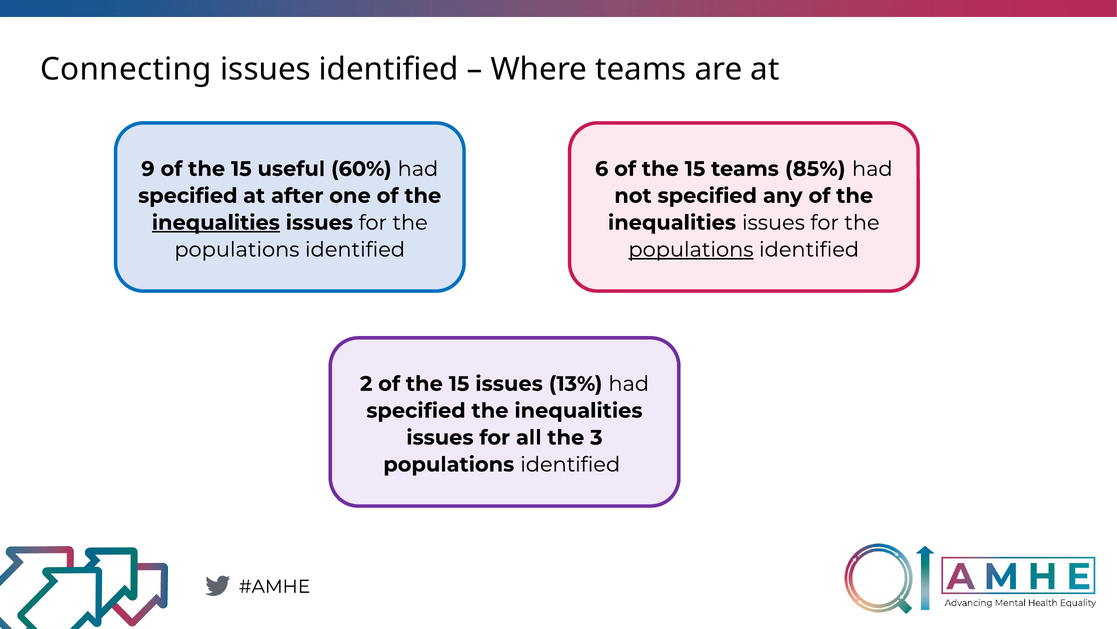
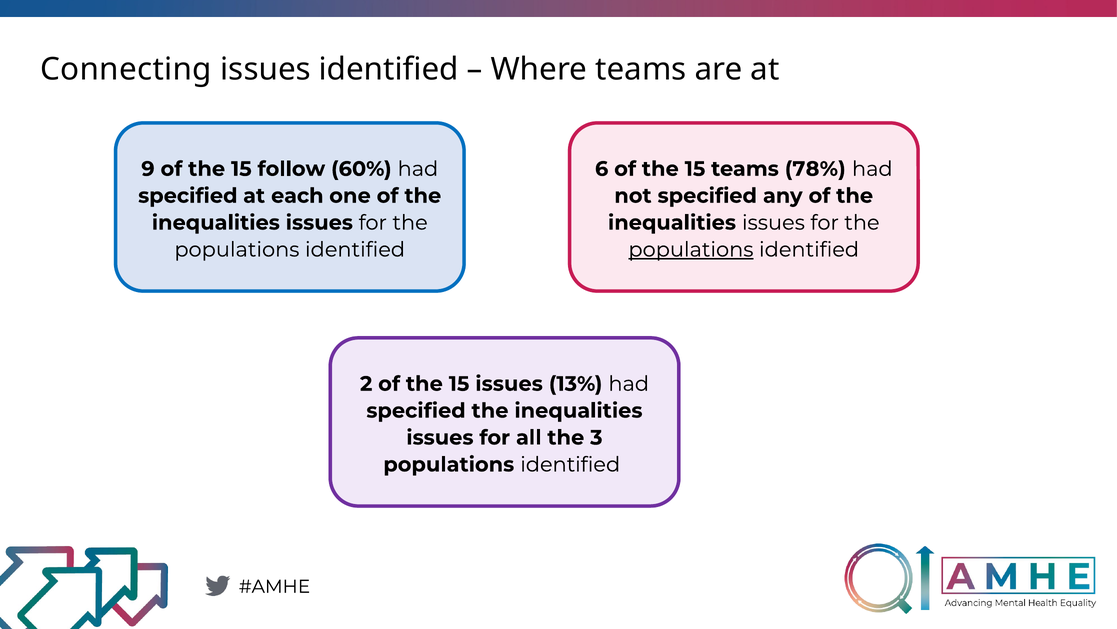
useful: useful -> follow
85%: 85% -> 78%
after: after -> each
inequalities at (216, 223) underline: present -> none
